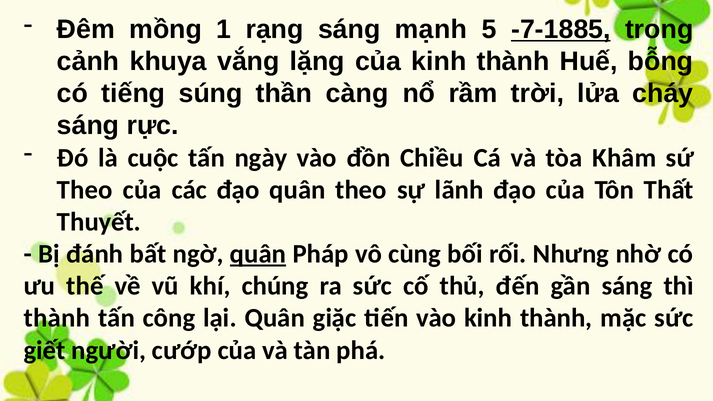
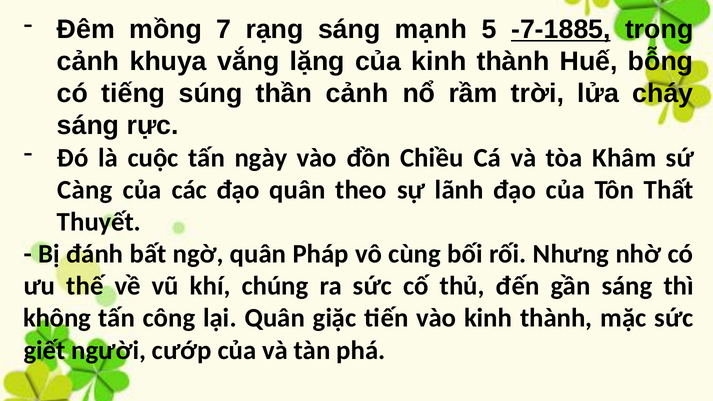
1: 1 -> 7
thần càng: càng -> cảnh
Theo at (85, 190): Theo -> Càng
quân at (258, 254) underline: present -> none
thành at (57, 318): thành -> không
